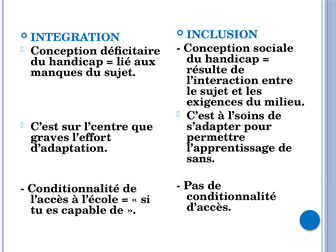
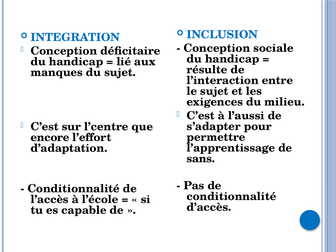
l’soins: l’soins -> l’aussi
graves: graves -> encore
